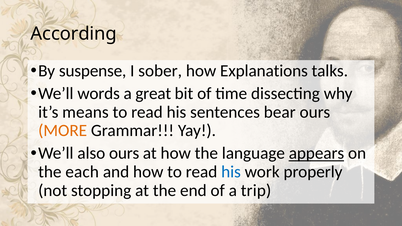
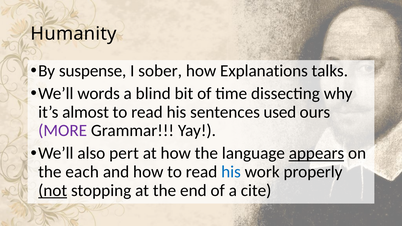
According: According -> Humanity
great: great -> blind
means: means -> almost
bear: bear -> used
MORE colour: orange -> purple
also ours: ours -> pert
not underline: none -> present
trip: trip -> cite
